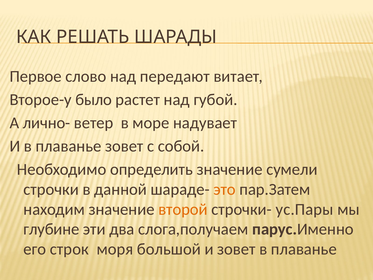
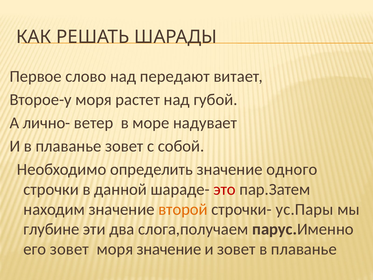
Второе-у было: было -> моря
сумели: сумели -> одного
это colour: orange -> red
его строк: строк -> зовет
моря большой: большой -> значение
